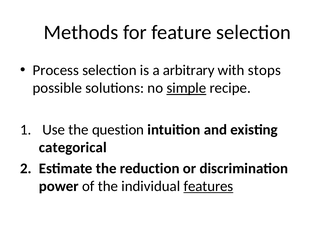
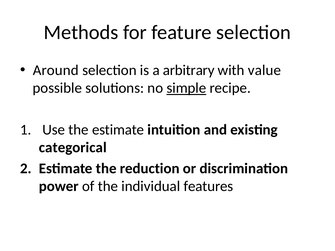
Process: Process -> Around
stops: stops -> value
the question: question -> estimate
features underline: present -> none
